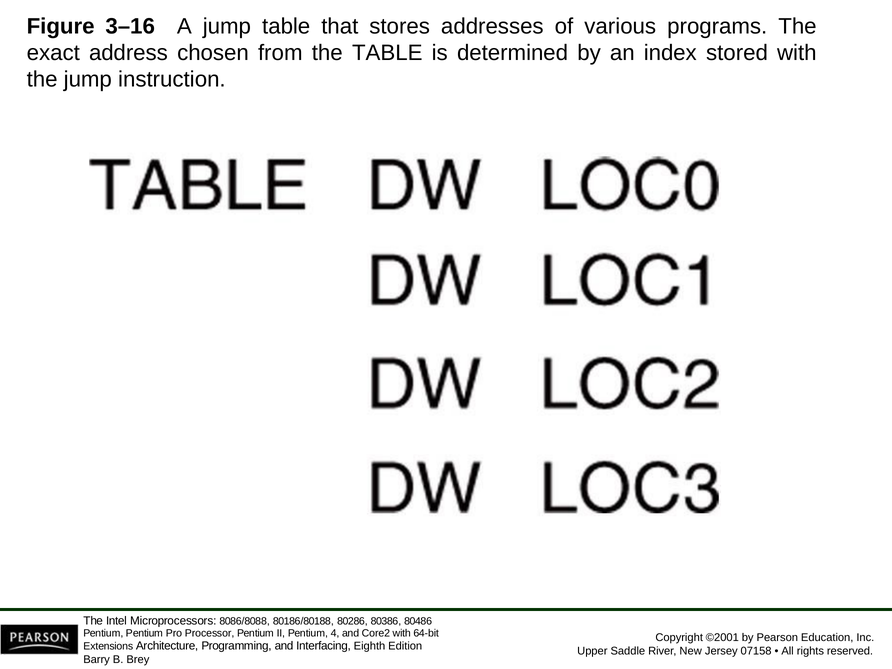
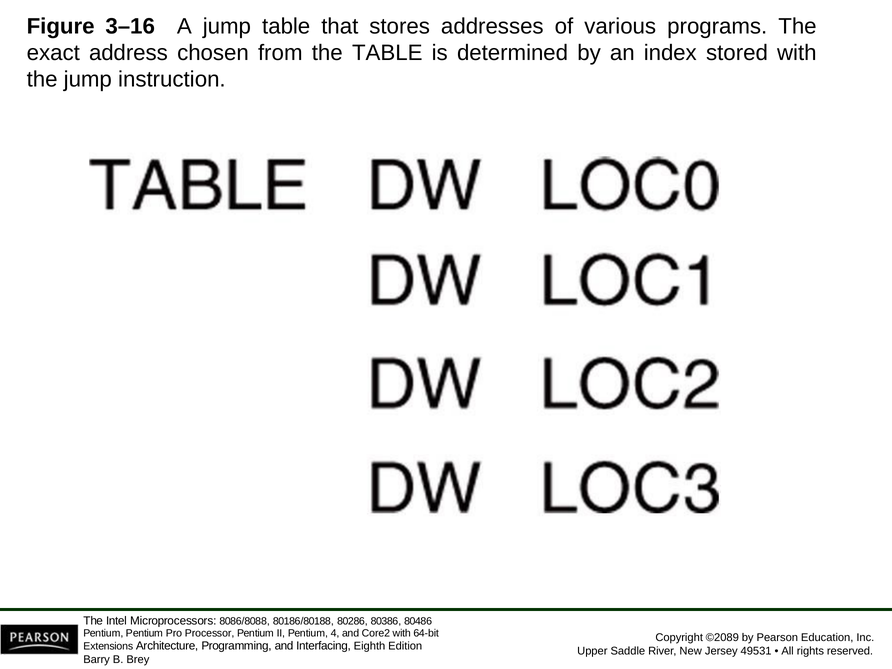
©2001: ©2001 -> ©2089
07158: 07158 -> 49531
